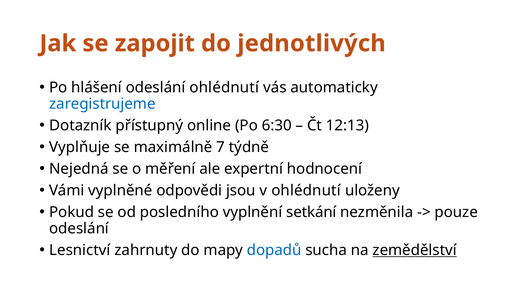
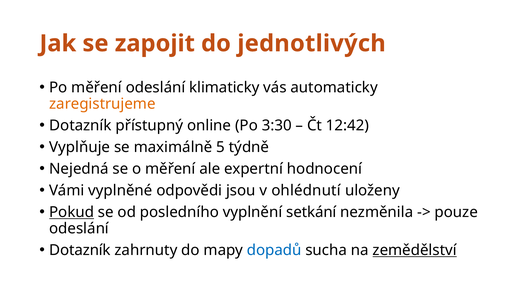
Po hlášení: hlášení -> měření
odeslání ohlédnutí: ohlédnutí -> klimaticky
zaregistrujeme colour: blue -> orange
6:30: 6:30 -> 3:30
12:13: 12:13 -> 12:42
7: 7 -> 5
Pokud underline: none -> present
Lesnictví at (80, 251): Lesnictví -> Dotazník
